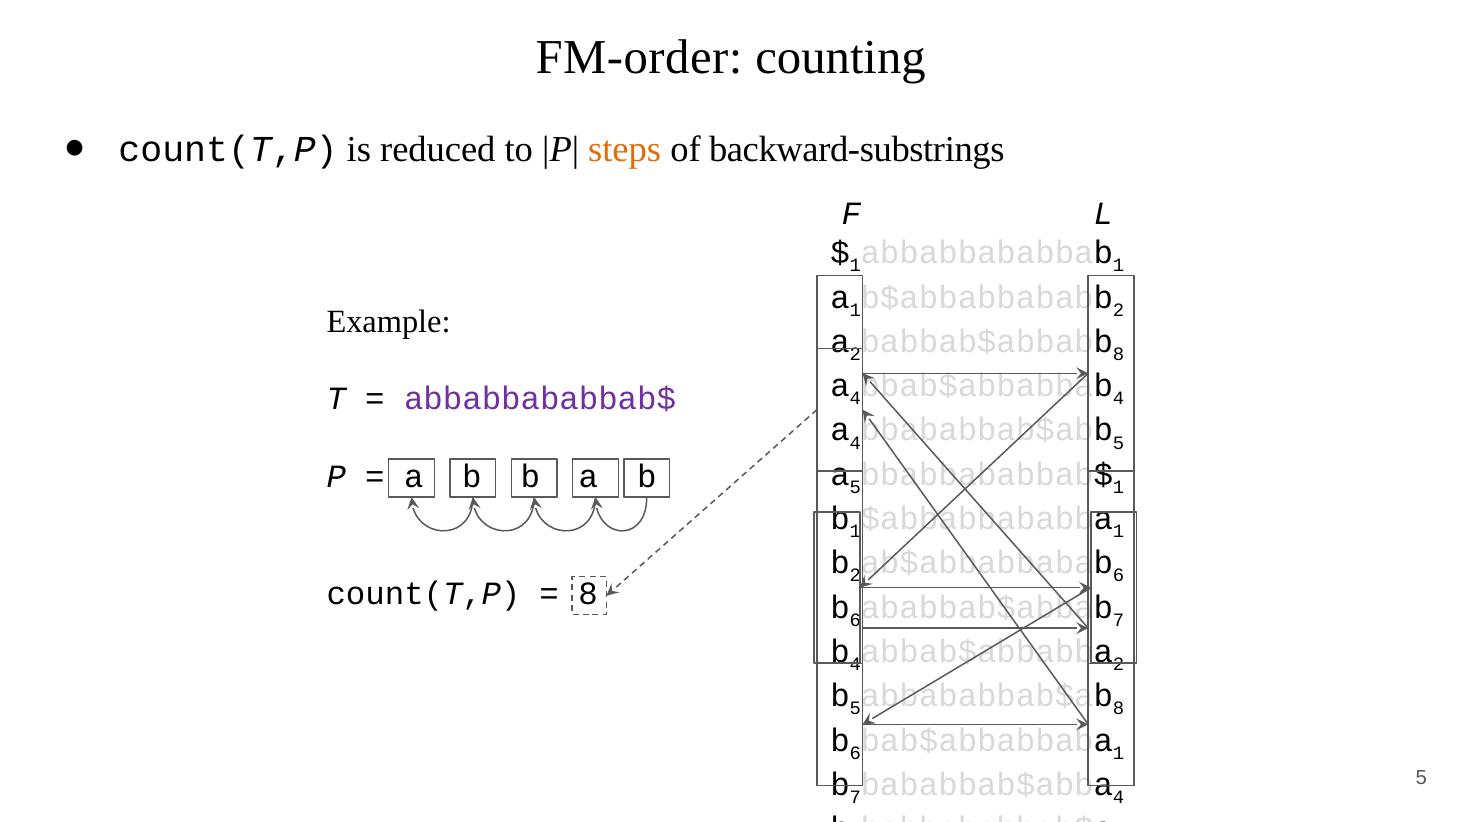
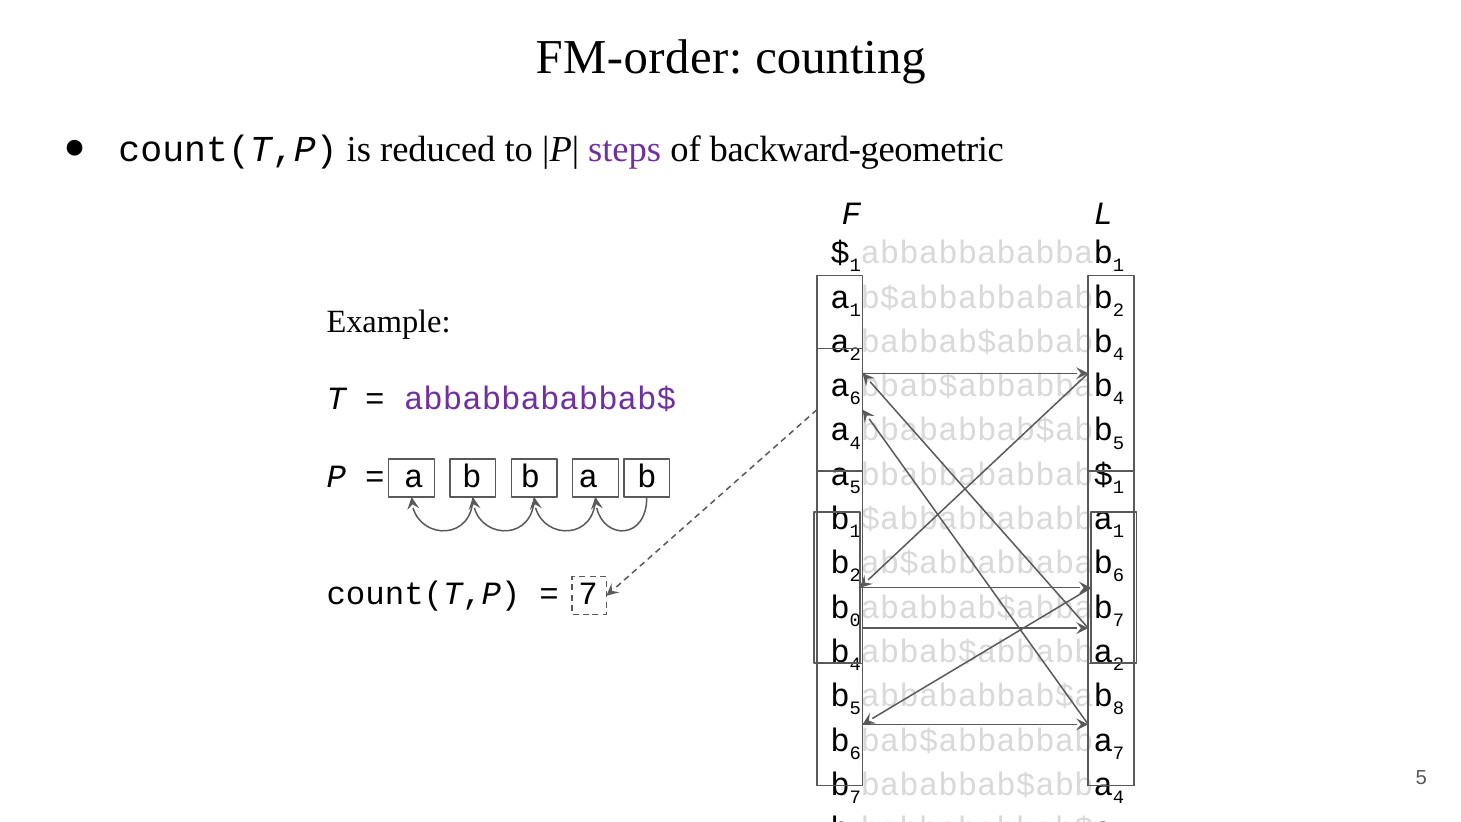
steps colour: orange -> purple
backward-substrings: backward-substrings -> backward-geometric
8 at (1119, 354): 8 -> 4
4 at (855, 398): 4 -> 6
8 at (588, 594): 8 -> 7
6 at (855, 620): 6 -> 0
1 at (1119, 753): 1 -> 7
